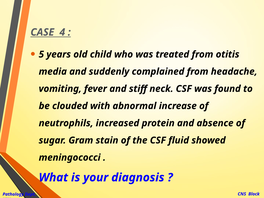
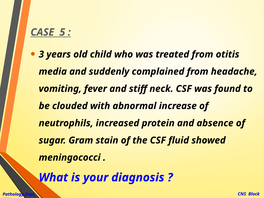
4: 4 -> 5
5: 5 -> 3
